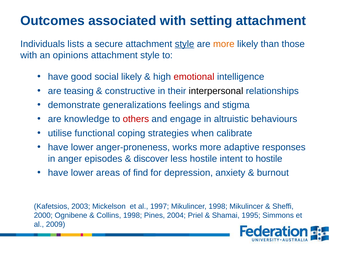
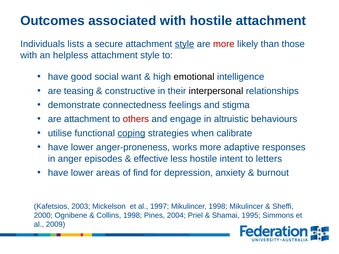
with setting: setting -> hostile
more at (224, 44) colour: orange -> red
opinions: opinions -> helpless
social likely: likely -> want
emotional colour: red -> black
generalizations: generalizations -> connectedness
are knowledge: knowledge -> attachment
coping underline: none -> present
discover: discover -> effective
to hostile: hostile -> letters
